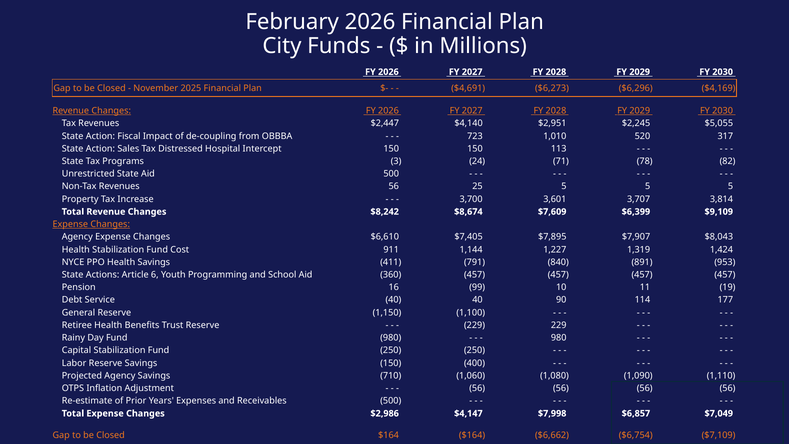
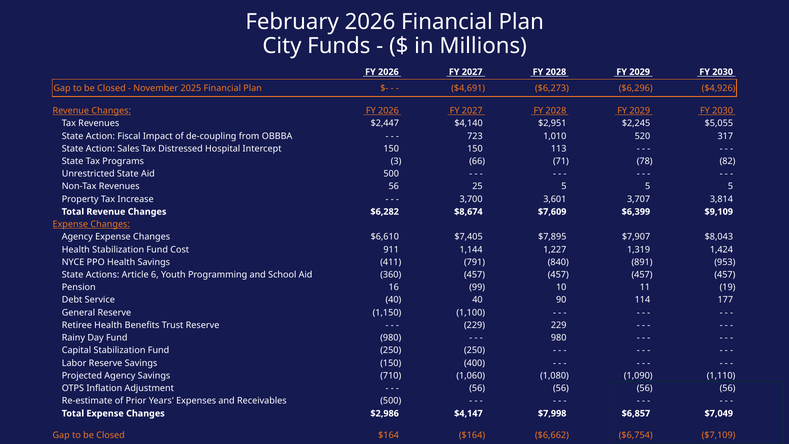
$4,169: $4,169 -> $4,926
24: 24 -> 66
$8,242: $8,242 -> $6,282
